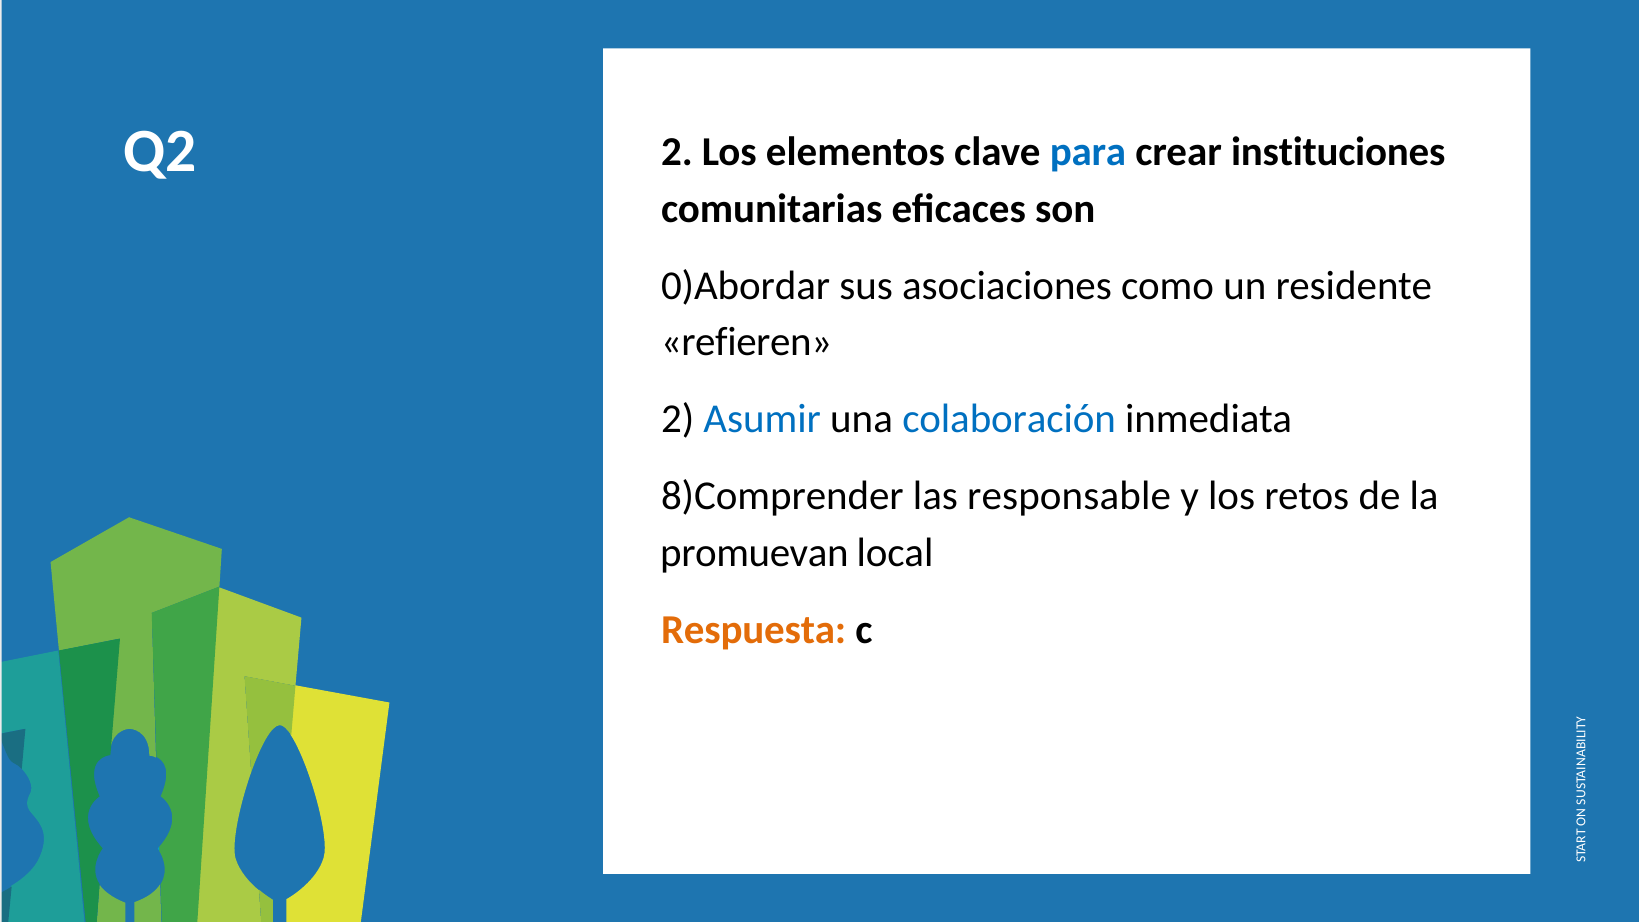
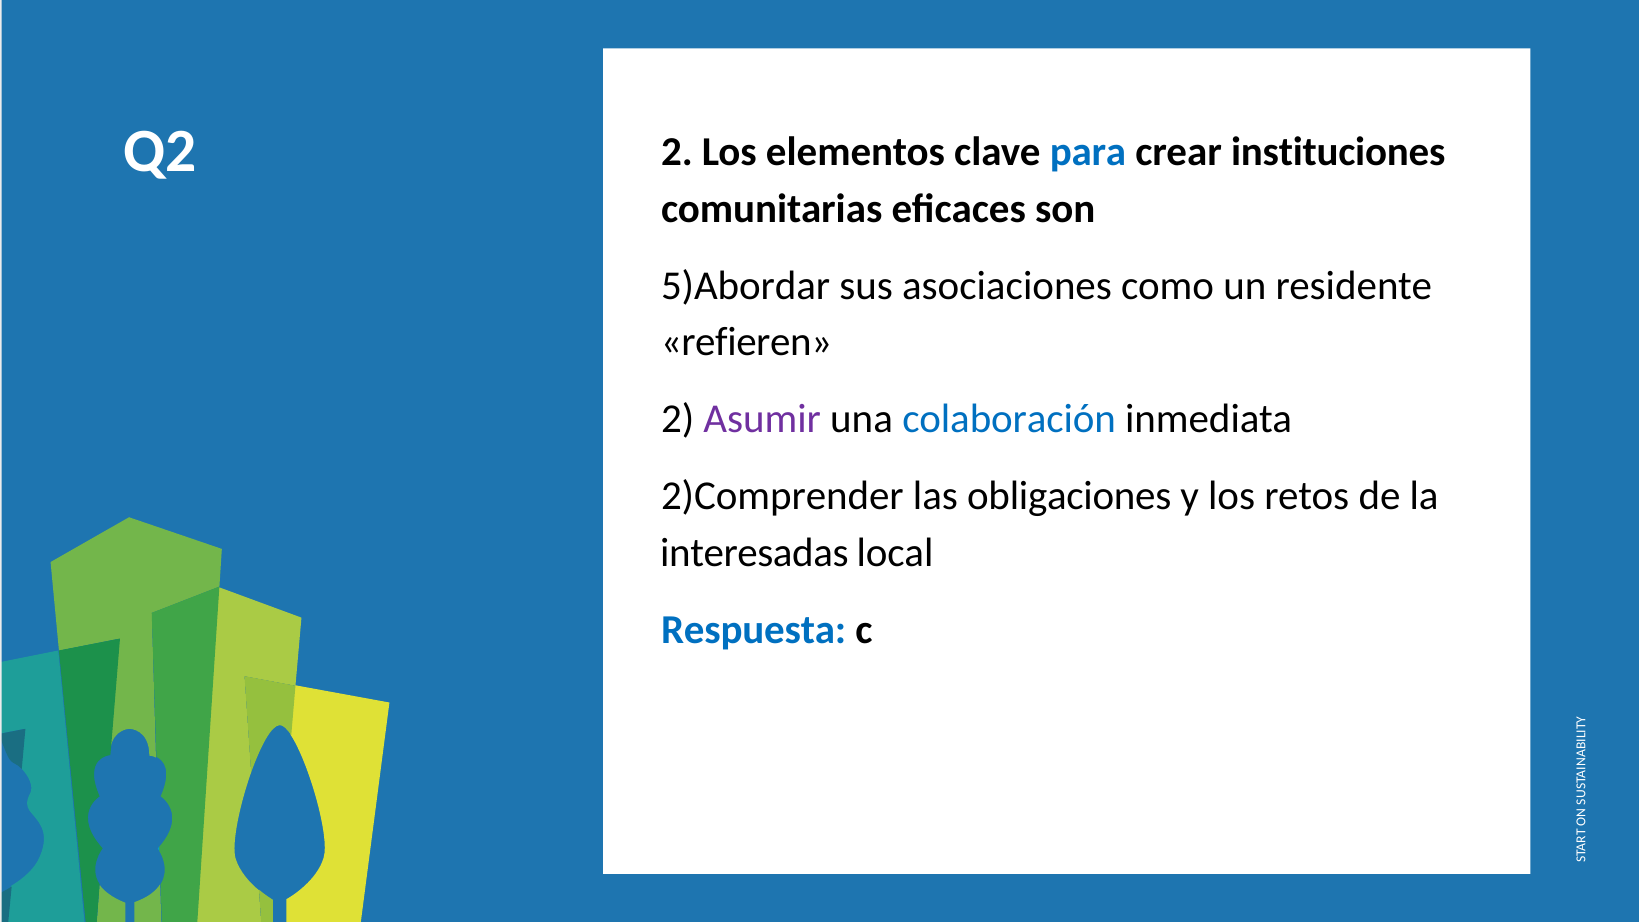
0)Abordar: 0)Abordar -> 5)Abordar
Asumir colour: blue -> purple
8)Comprender: 8)Comprender -> 2)Comprender
responsable: responsable -> obligaciones
promuevan: promuevan -> interesadas
Respuesta colour: orange -> blue
